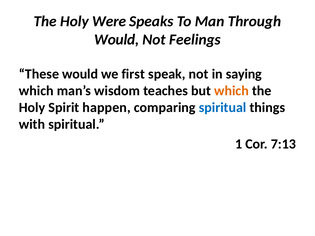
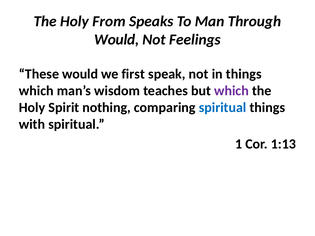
Were: Were -> From
in saying: saying -> things
which at (231, 91) colour: orange -> purple
happen: happen -> nothing
7:13: 7:13 -> 1:13
